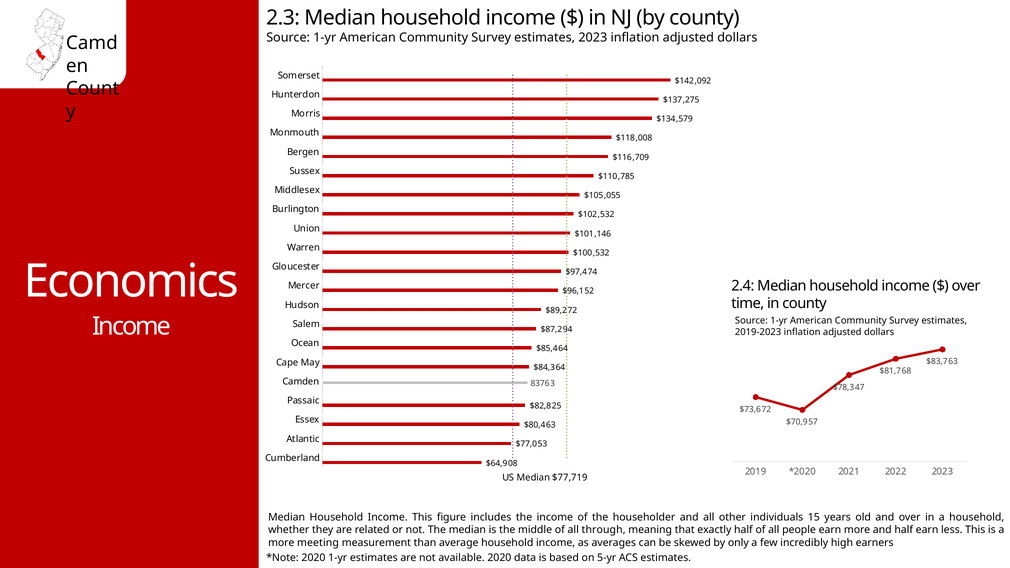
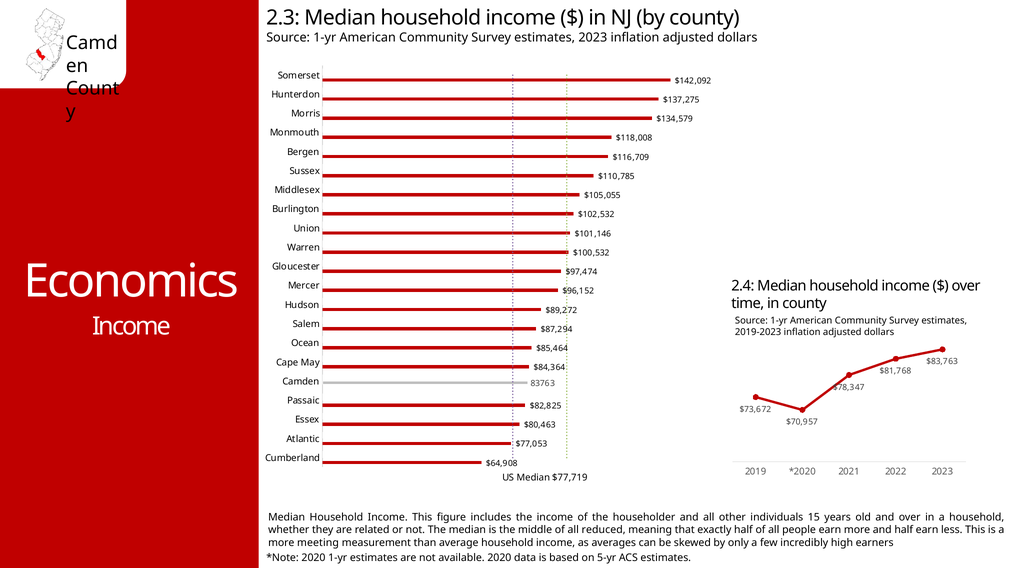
through: through -> reduced
